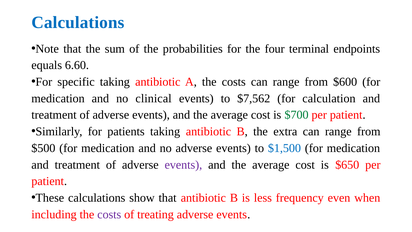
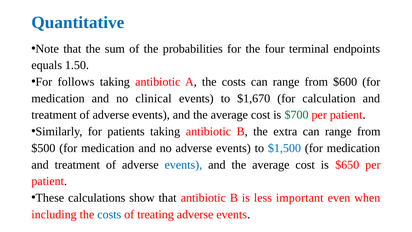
Calculations at (78, 22): Calculations -> Quantitative
6.60: 6.60 -> 1.50
specific: specific -> follows
$7,562: $7,562 -> $1,670
events at (183, 165) colour: purple -> blue
frequency: frequency -> important
costs at (109, 214) colour: purple -> blue
